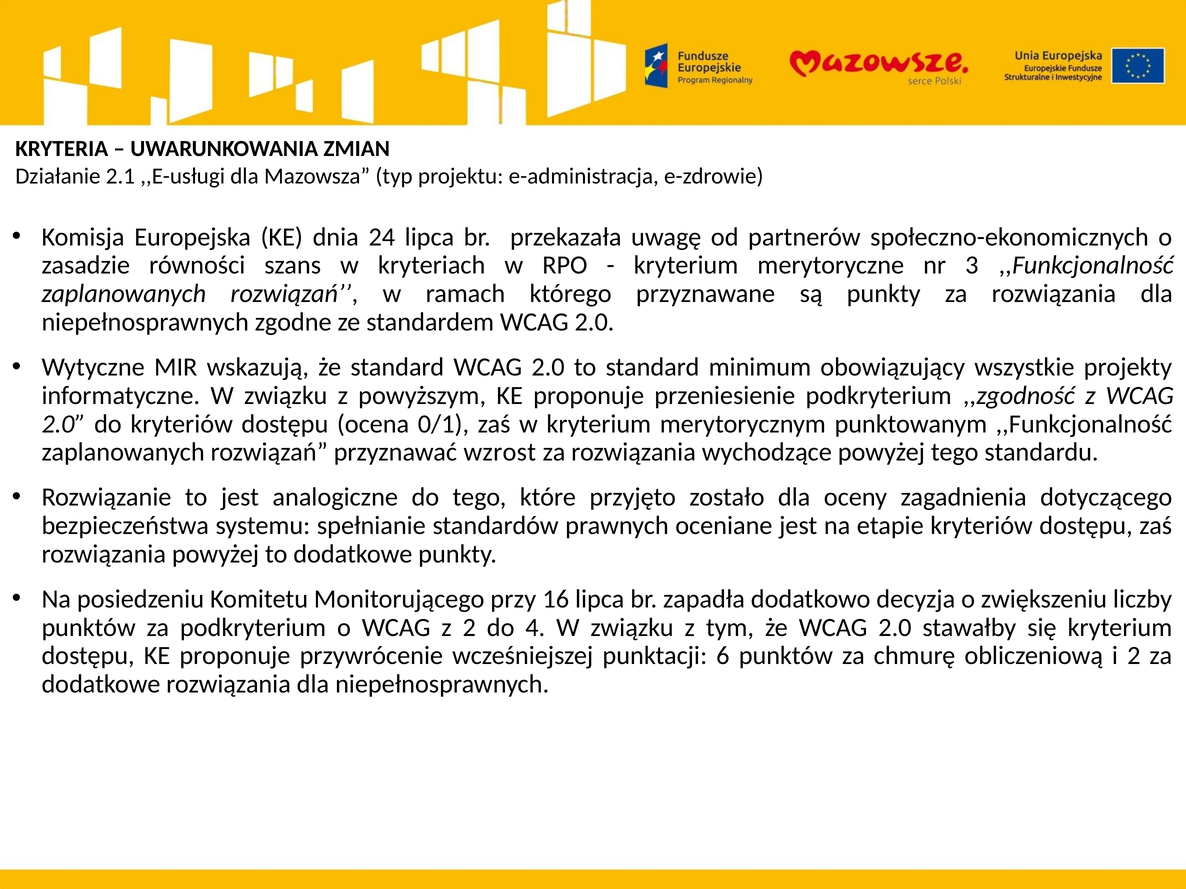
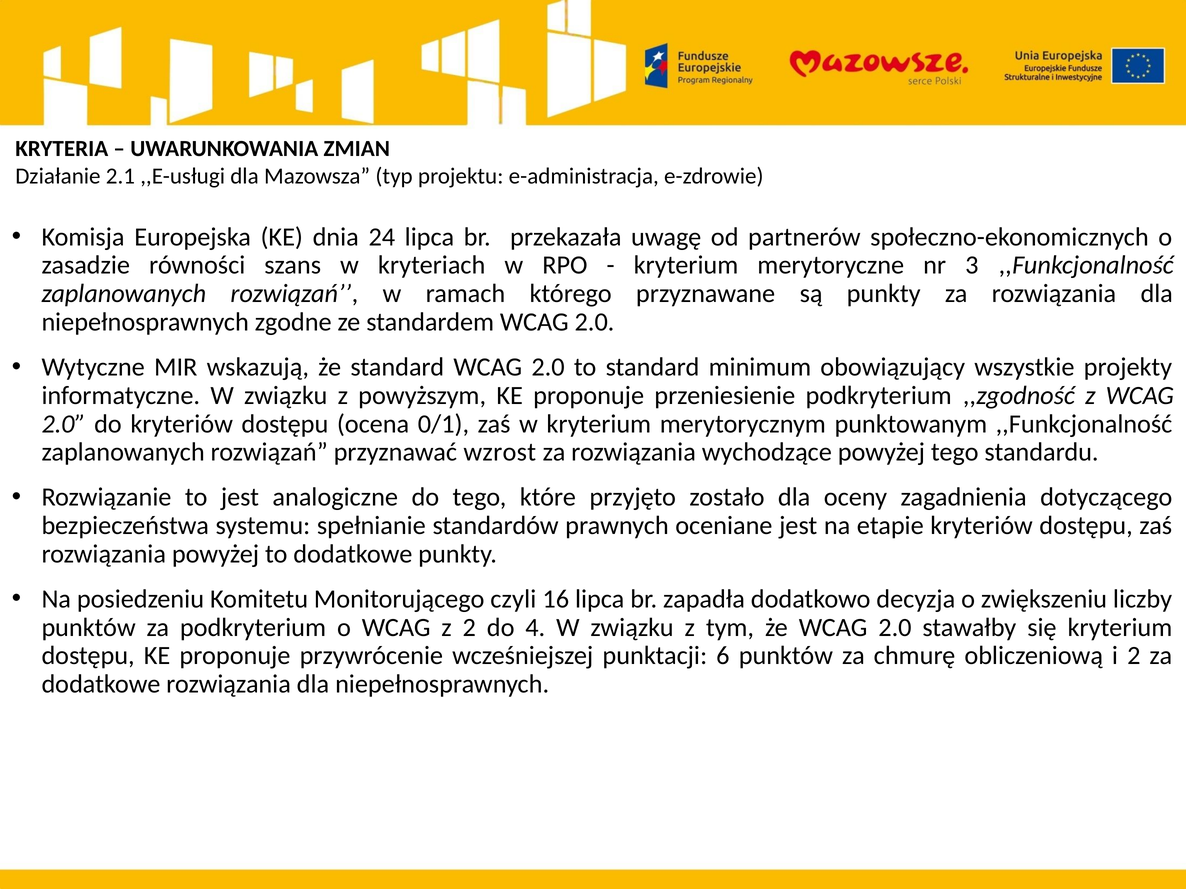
przy: przy -> czyli
